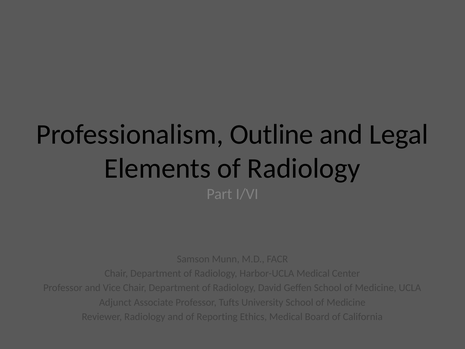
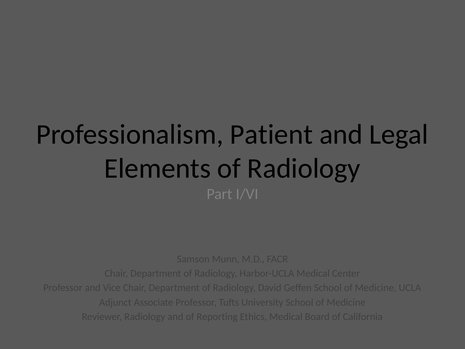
Outline: Outline -> Patient
